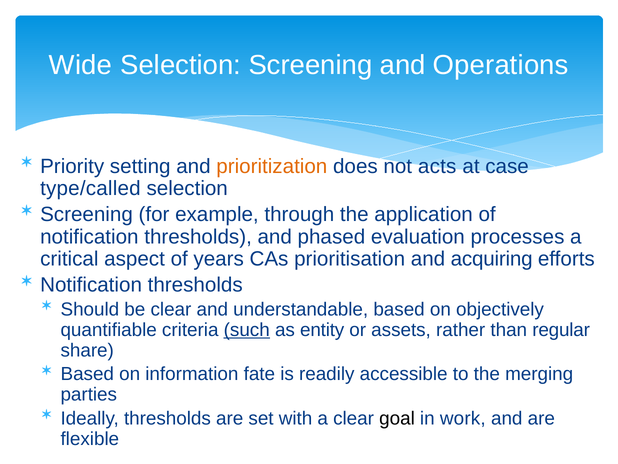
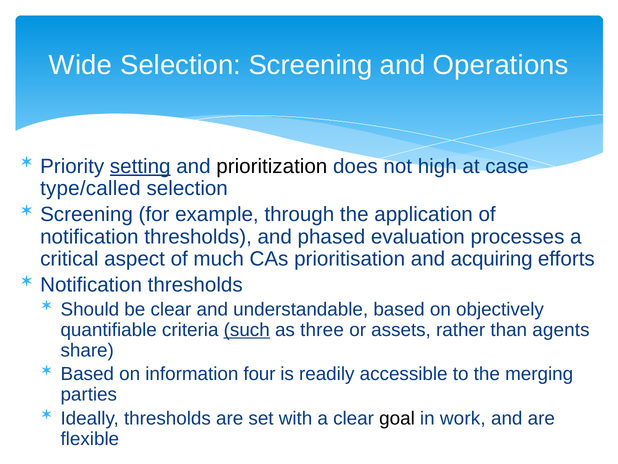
setting underline: none -> present
prioritization colour: orange -> black
acts: acts -> high
years: years -> much
entity: entity -> three
regular: regular -> agents
fate: fate -> four
